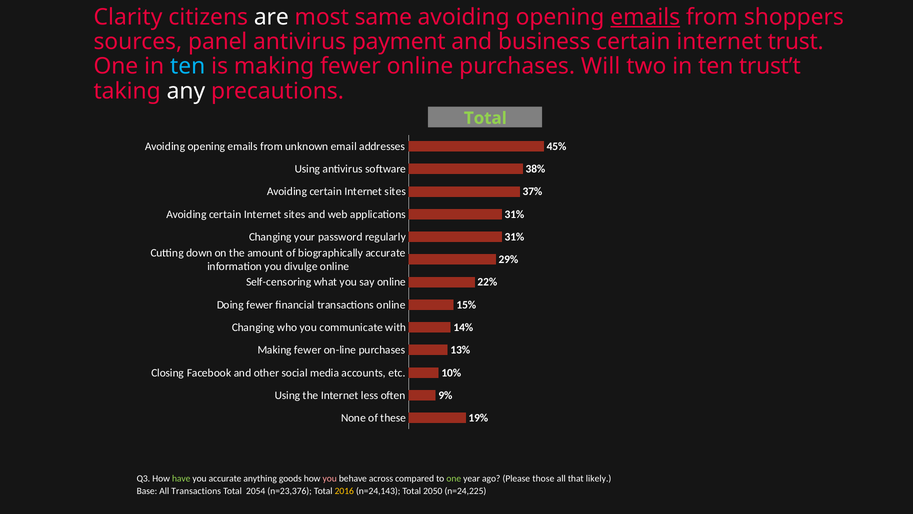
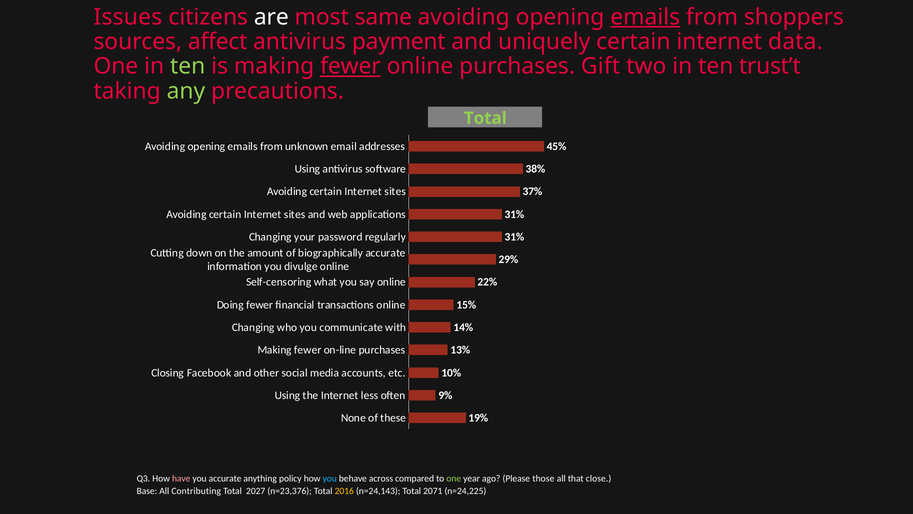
Clarity: Clarity -> Issues
panel: panel -> affect
business: business -> uniquely
trust: trust -> data
ten at (188, 66) colour: light blue -> light green
fewer at (350, 66) underline: none -> present
Will: Will -> Gift
any colour: white -> light green
have colour: light green -> pink
goods: goods -> policy
you at (330, 478) colour: pink -> light blue
likely: likely -> close
All Transactions: Transactions -> Contributing
2054: 2054 -> 2027
2050: 2050 -> 2071
